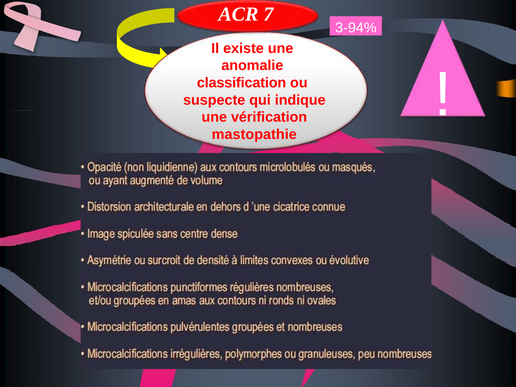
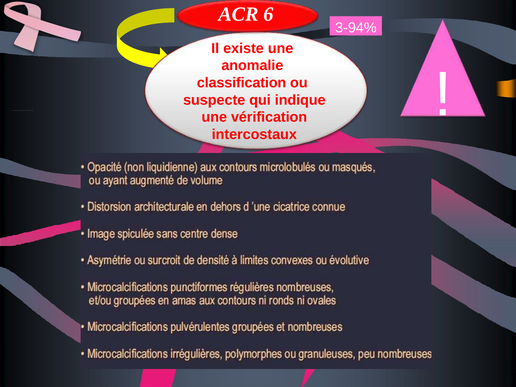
7: 7 -> 6
mastopathie: mastopathie -> intercostaux
